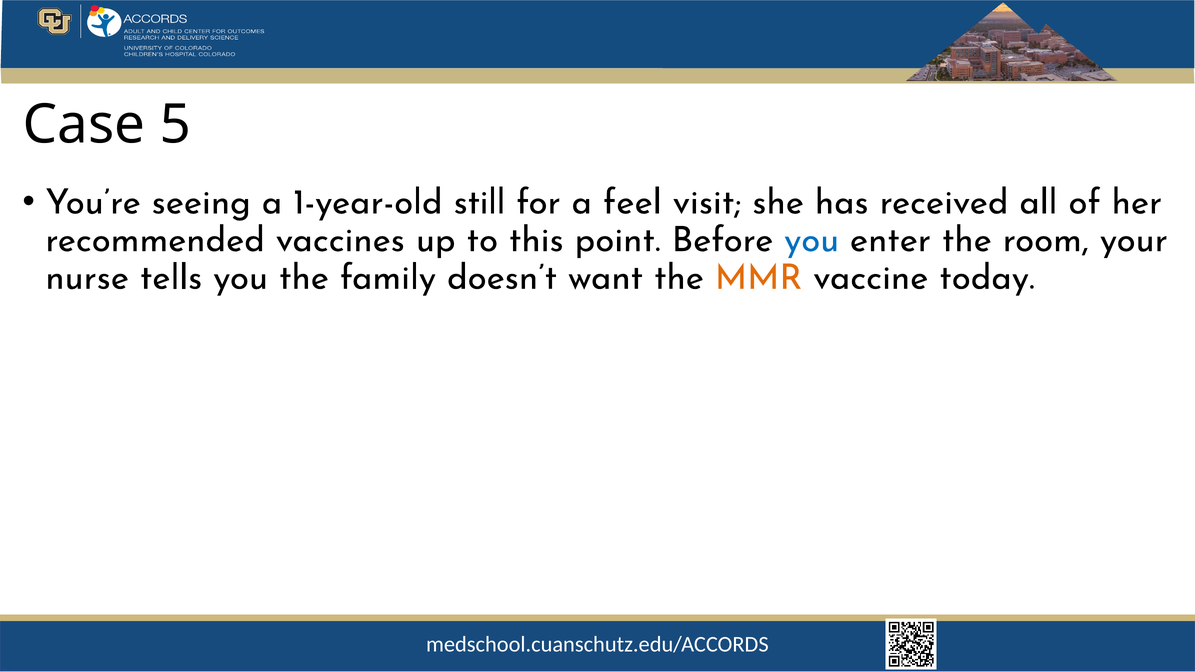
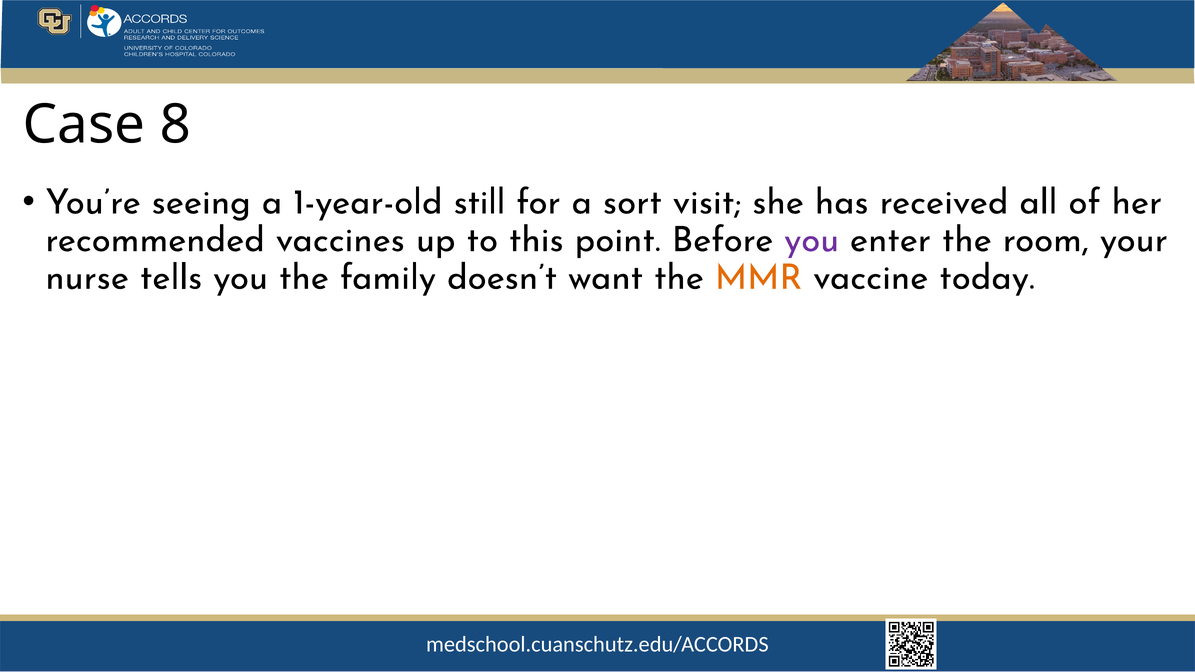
5: 5 -> 8
feel: feel -> sort
you at (812, 240) colour: blue -> purple
